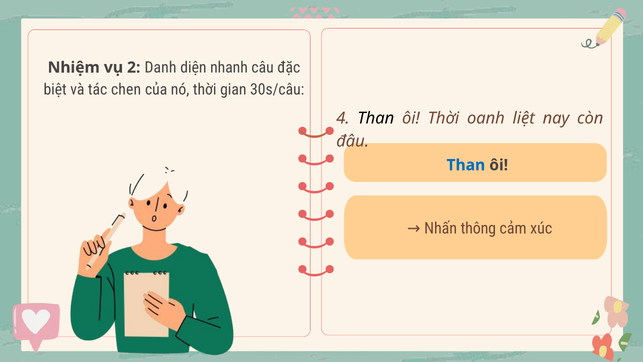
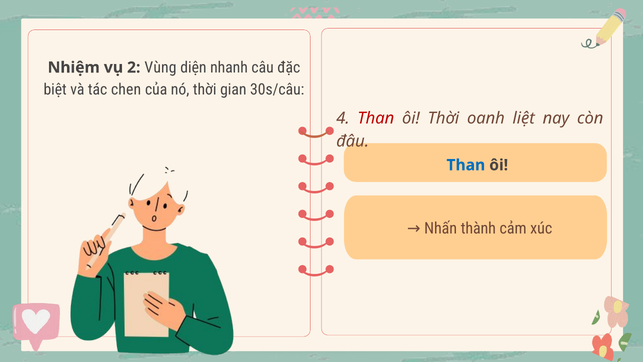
Danh: Danh -> Vùng
Than at (376, 118) colour: black -> red
thông: thông -> thành
